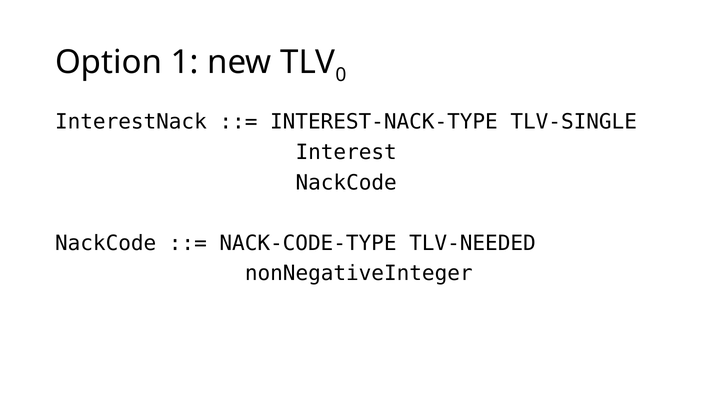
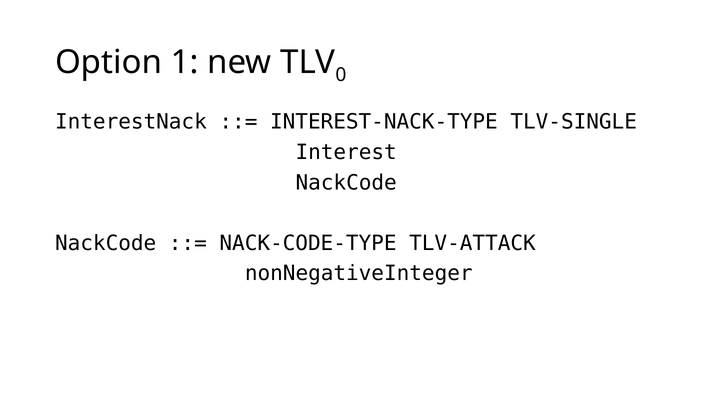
TLV-NEEDED: TLV-NEEDED -> TLV-ATTACK
